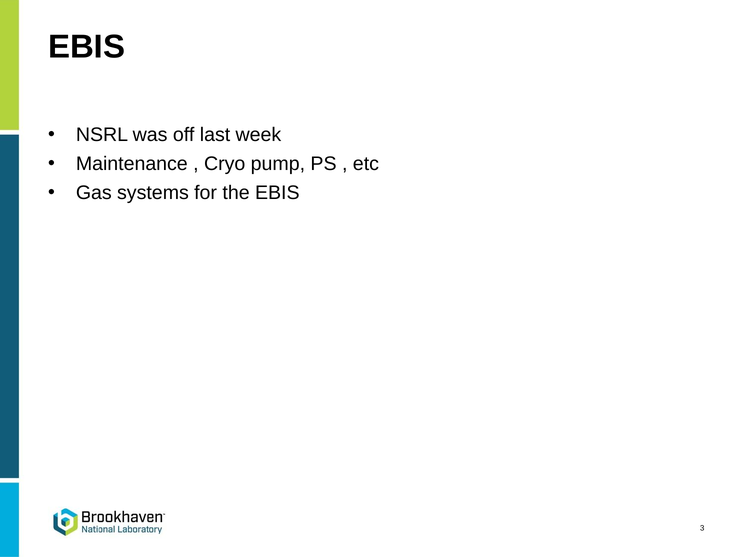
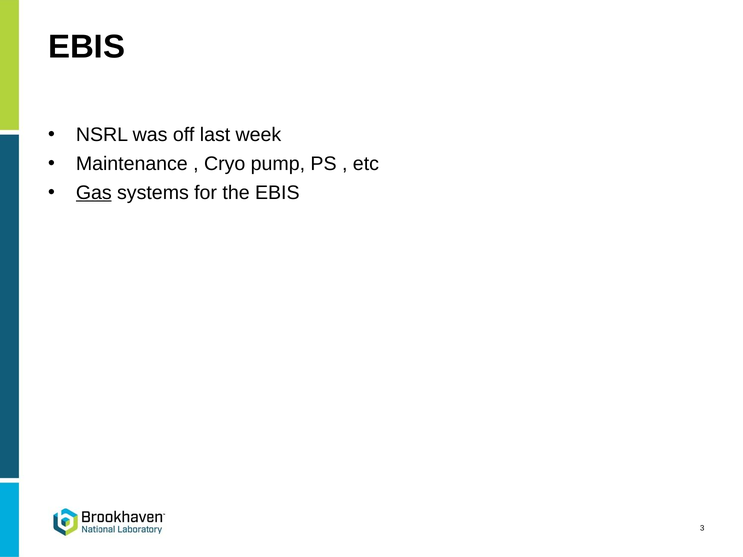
Gas underline: none -> present
